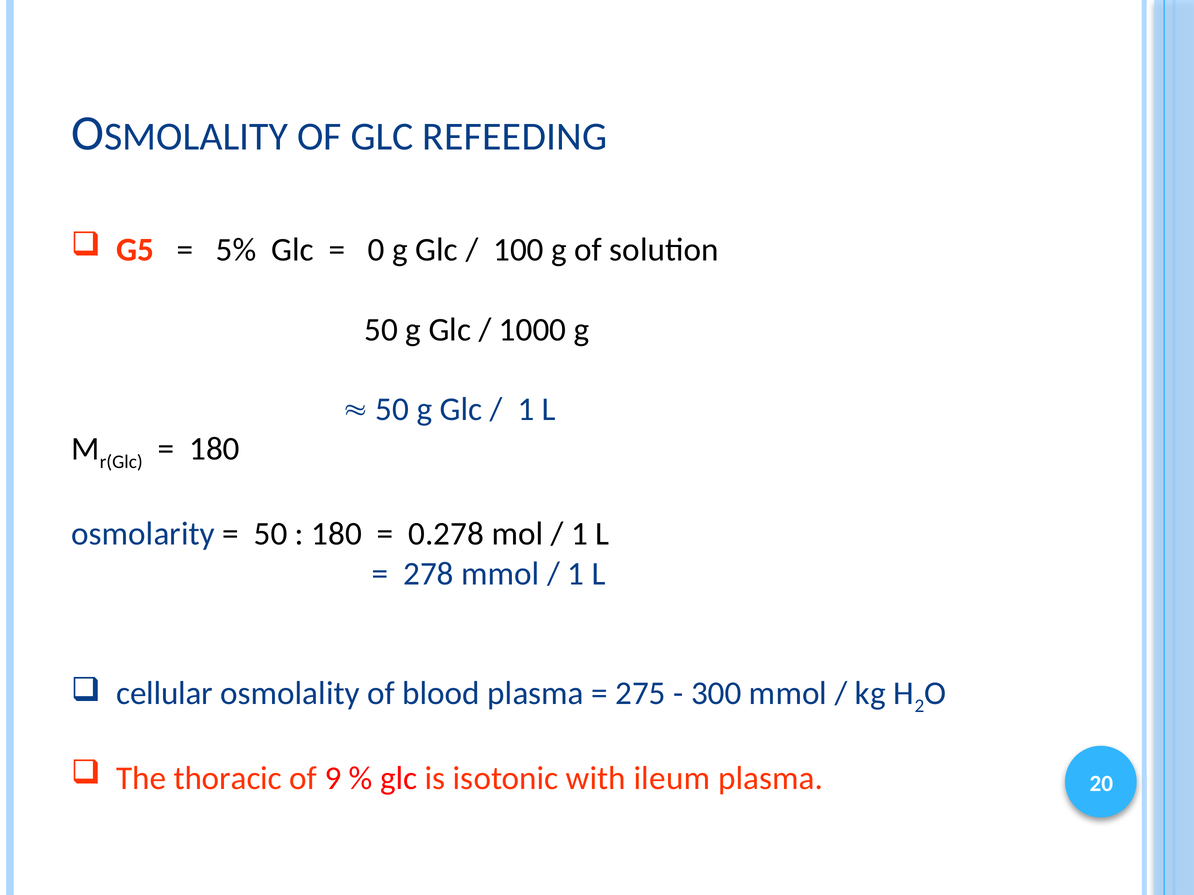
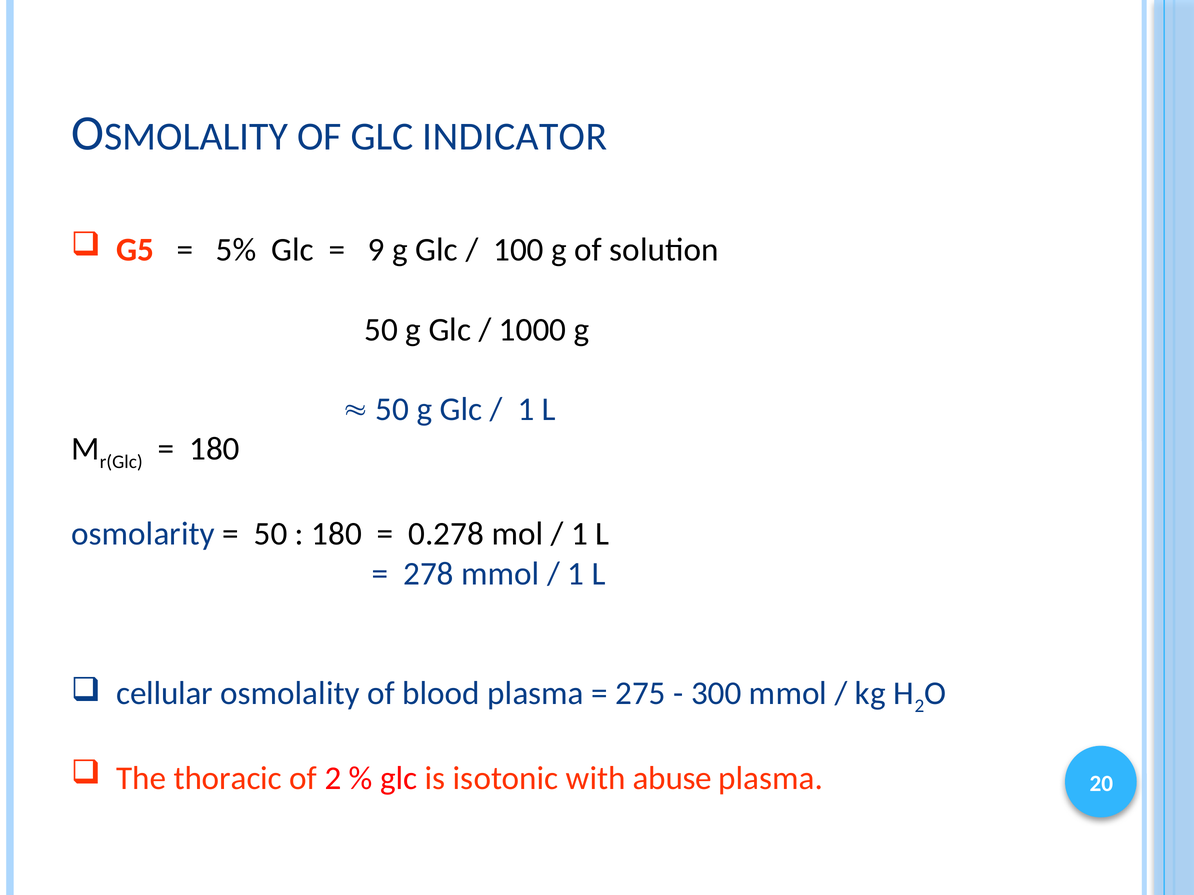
REFEEDING: REFEEDING -> INDICATOR
0: 0 -> 9
of 9: 9 -> 2
ileum: ileum -> abuse
